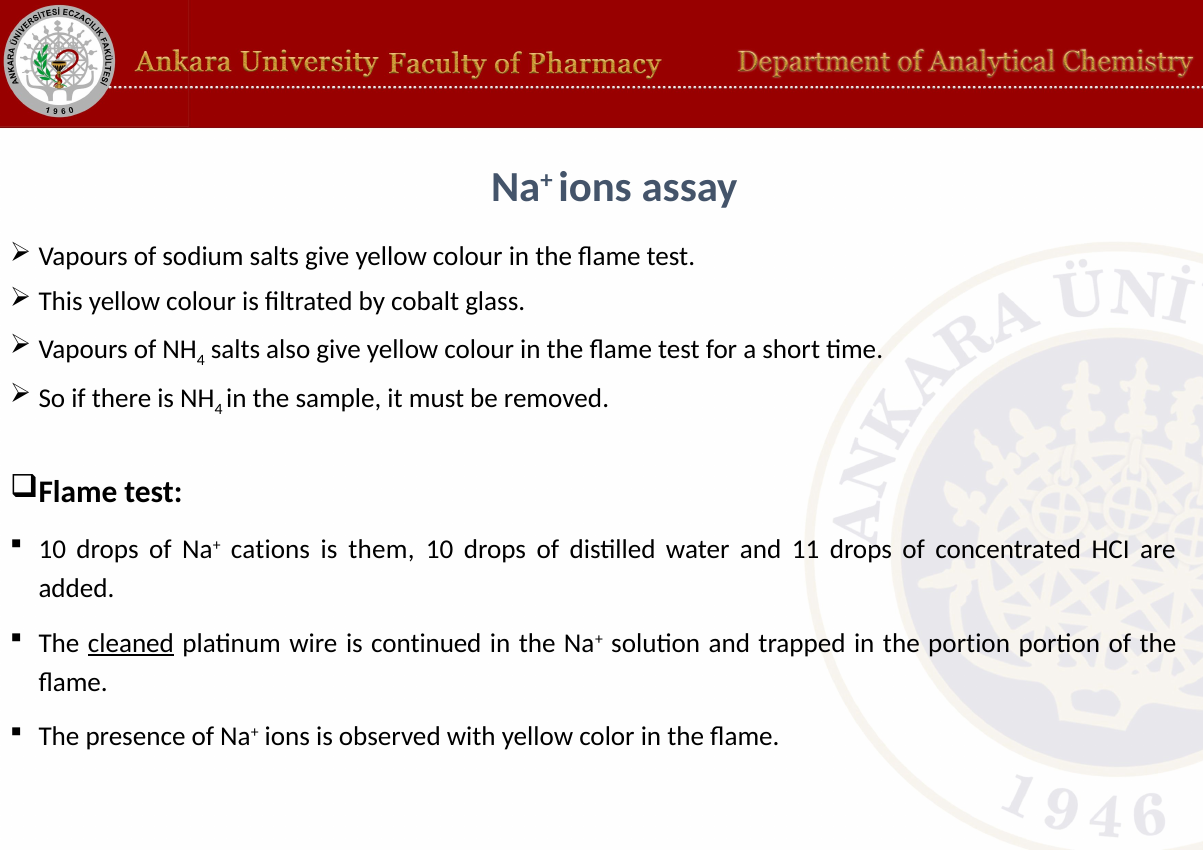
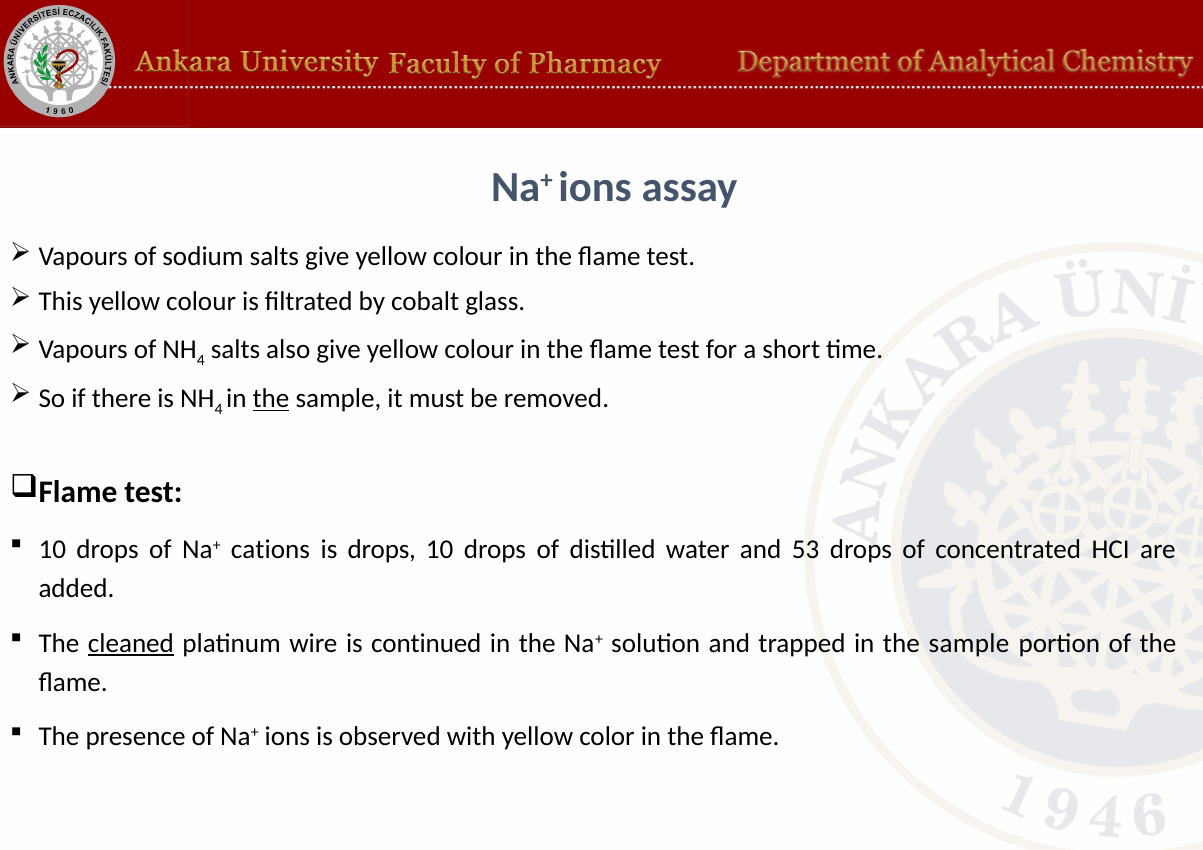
the at (271, 399) underline: none -> present
is them: them -> drops
11: 11 -> 53
trapped in the portion: portion -> sample
